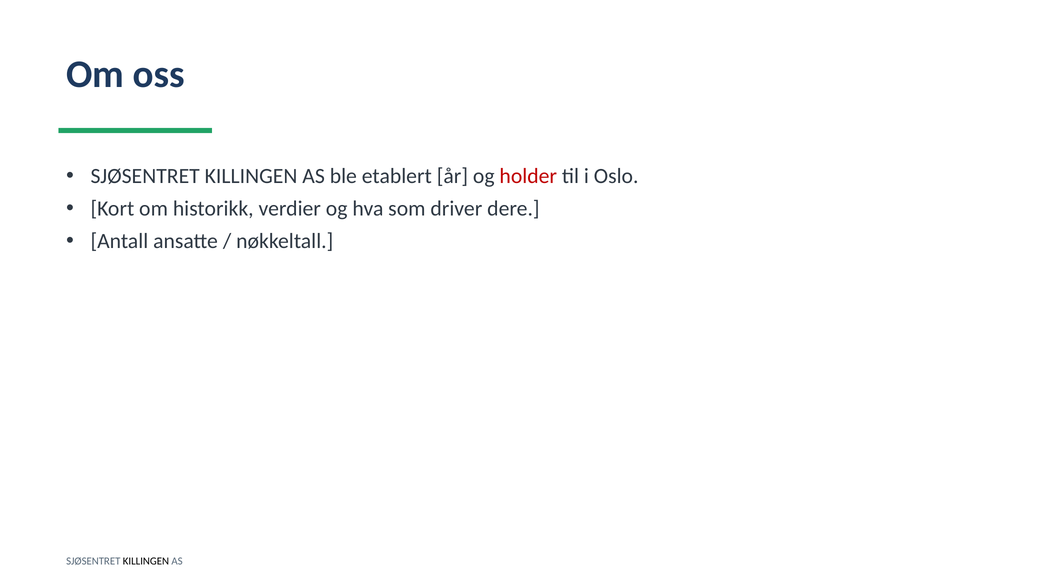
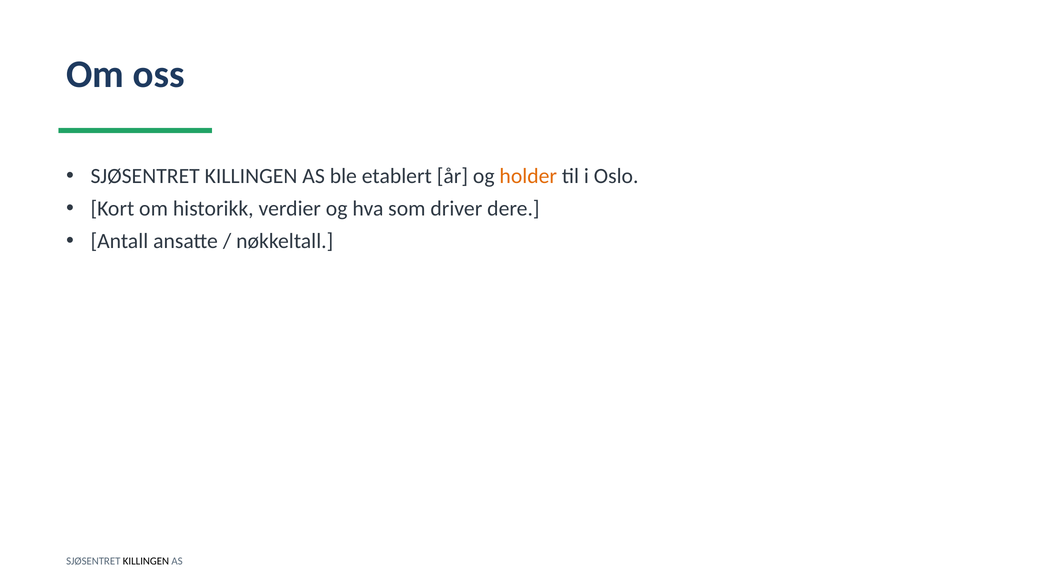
holder colour: red -> orange
